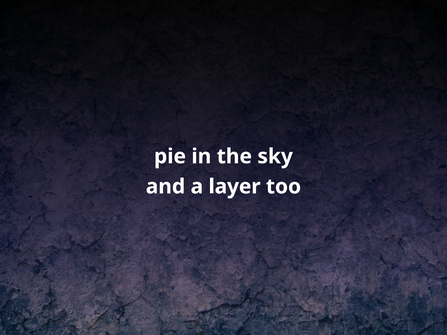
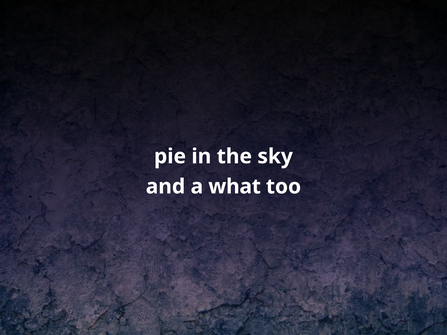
layer: layer -> what
